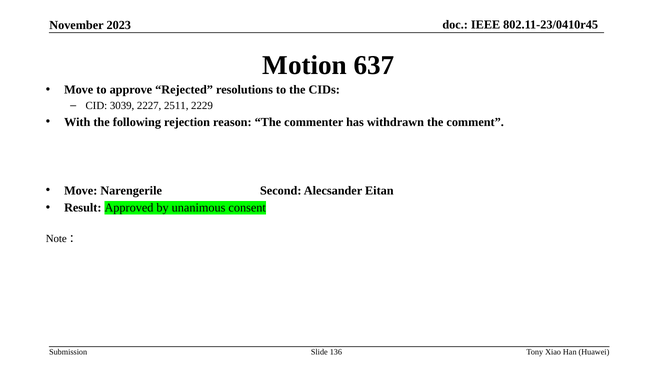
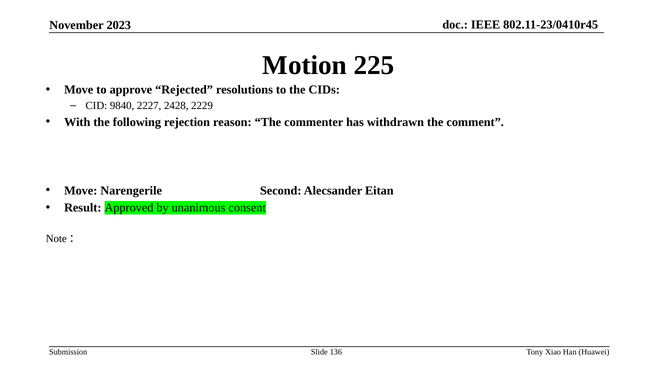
637: 637 -> 225
3039: 3039 -> 9840
2511: 2511 -> 2428
